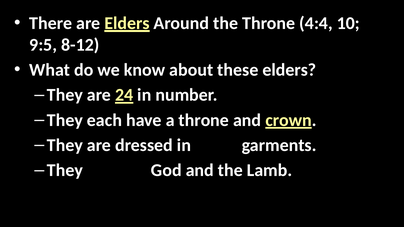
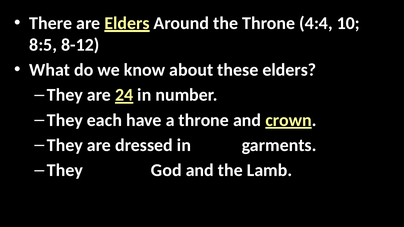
9:5: 9:5 -> 8:5
